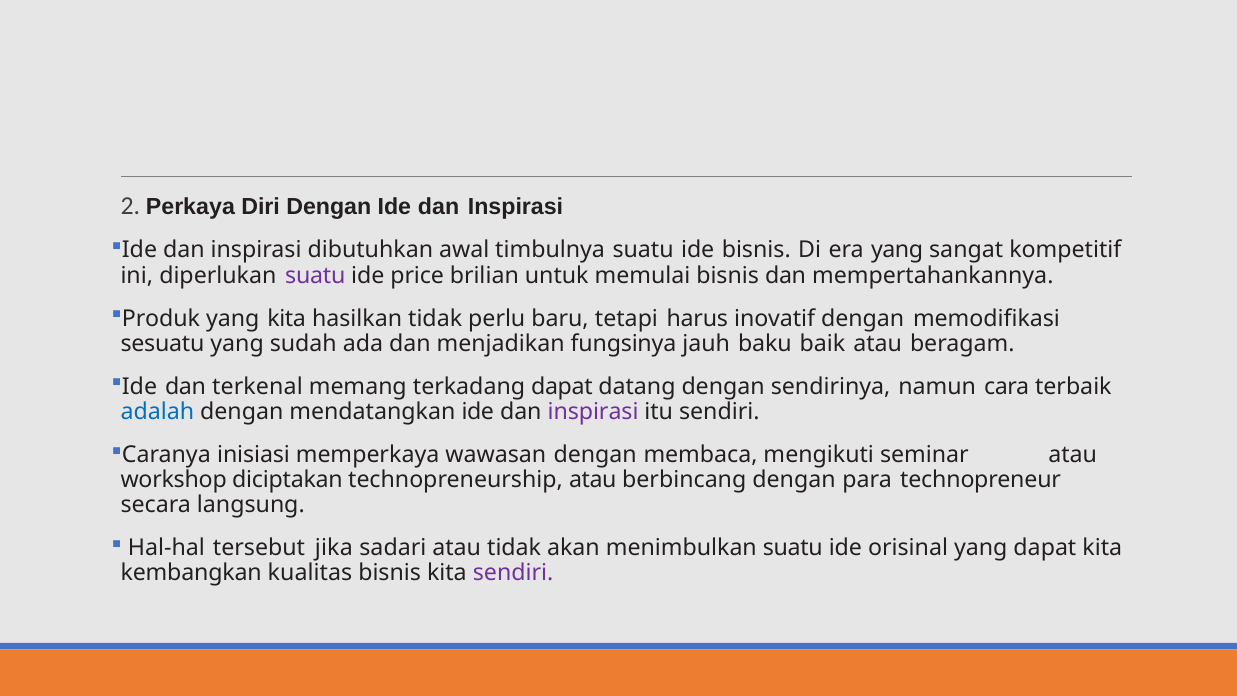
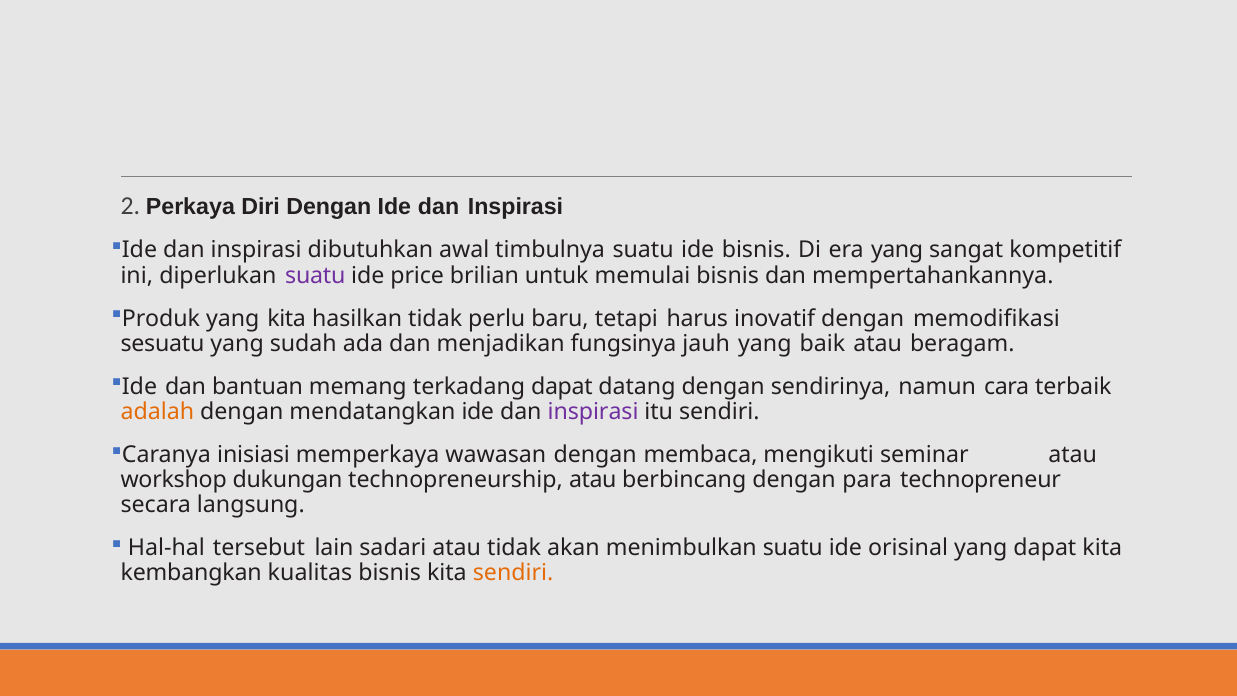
jauh baku: baku -> yang
terkenal: terkenal -> bantuan
adalah colour: blue -> orange
diciptakan: diciptakan -> dukungan
jika: jika -> lain
sendiri at (513, 573) colour: purple -> orange
